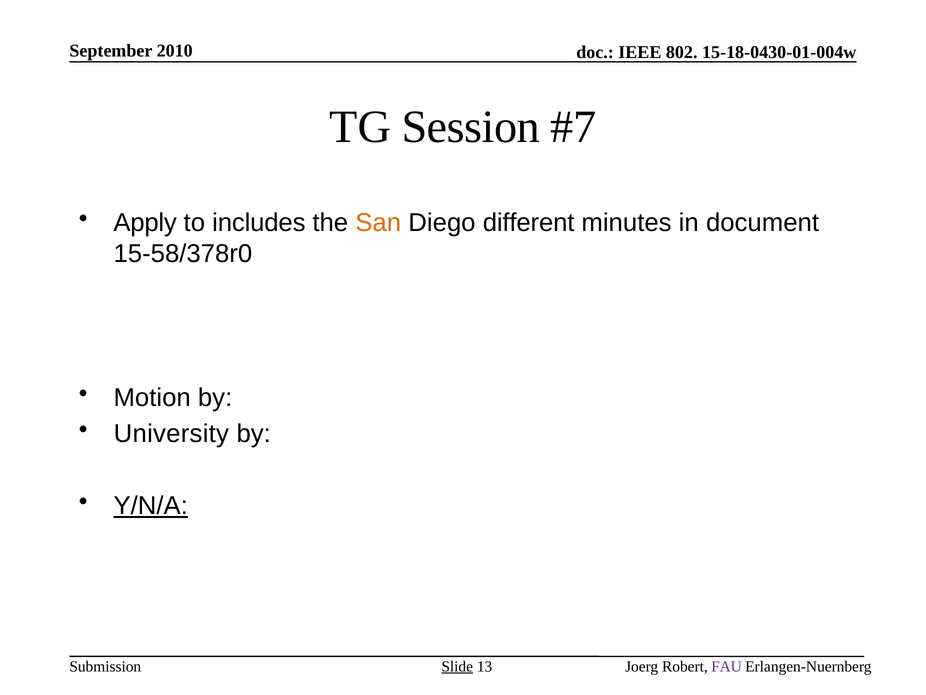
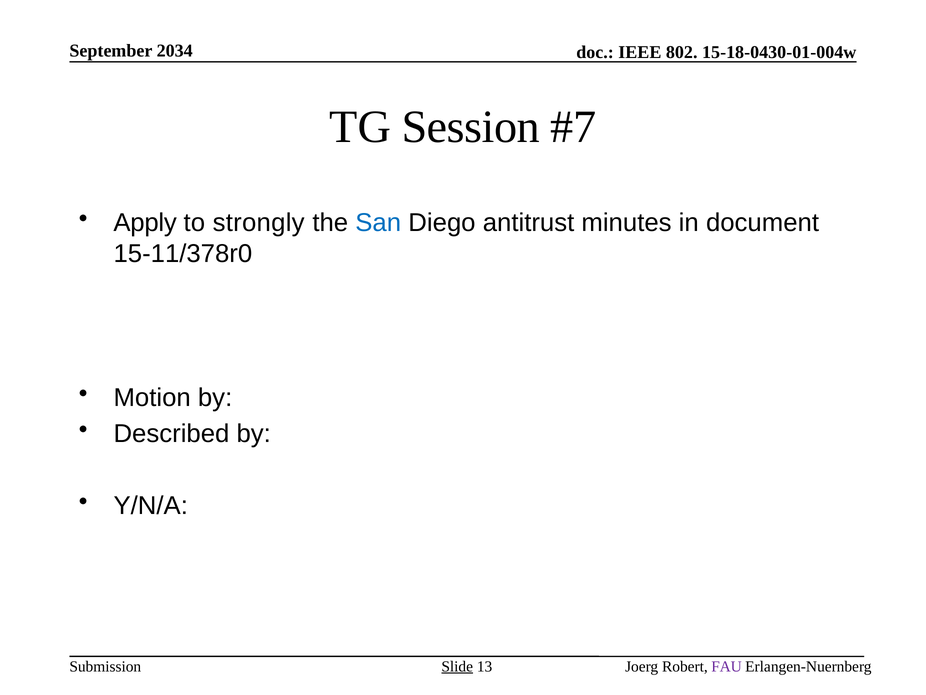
2010: 2010 -> 2034
includes: includes -> strongly
San colour: orange -> blue
different: different -> antitrust
15-58/378r0: 15-58/378r0 -> 15-11/378r0
University: University -> Described
Y/N/A underline: present -> none
